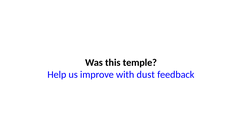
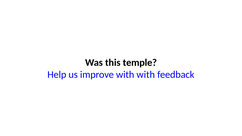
with dust: dust -> with
